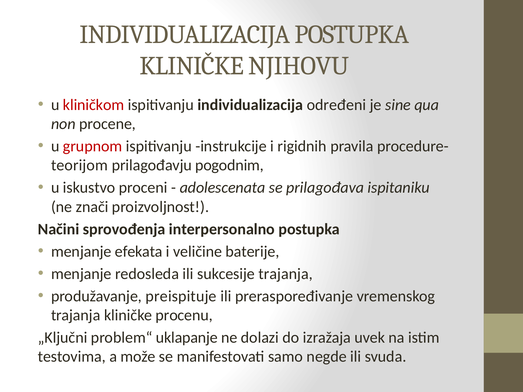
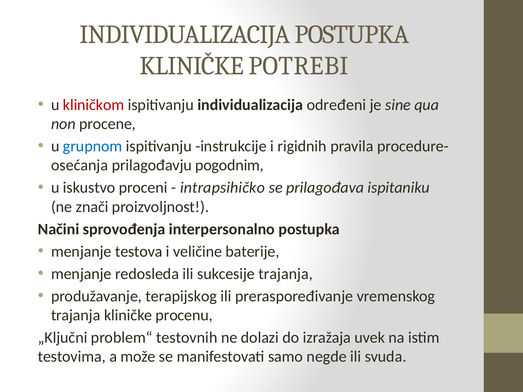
NJIHOVU: NJIHOVU -> POTREBI
grupnom colour: red -> blue
teorijom: teorijom -> osećanja
adolescenata: adolescenata -> intrapsihičko
efekata: efekata -> testova
preispituje: preispituje -> terapijskog
uklapanje: uklapanje -> testovnih
